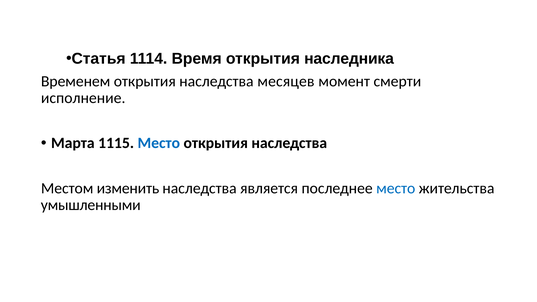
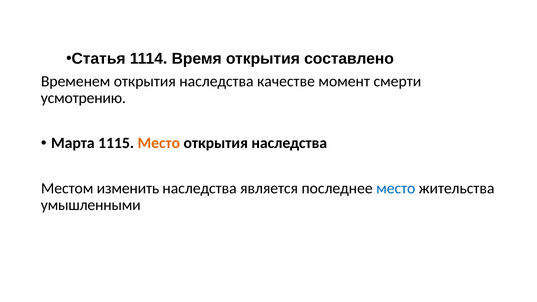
наследника: наследника -> составлено
месяцев: месяцев -> качестве
исполнение: исполнение -> усмотрению
Место at (159, 143) colour: blue -> orange
